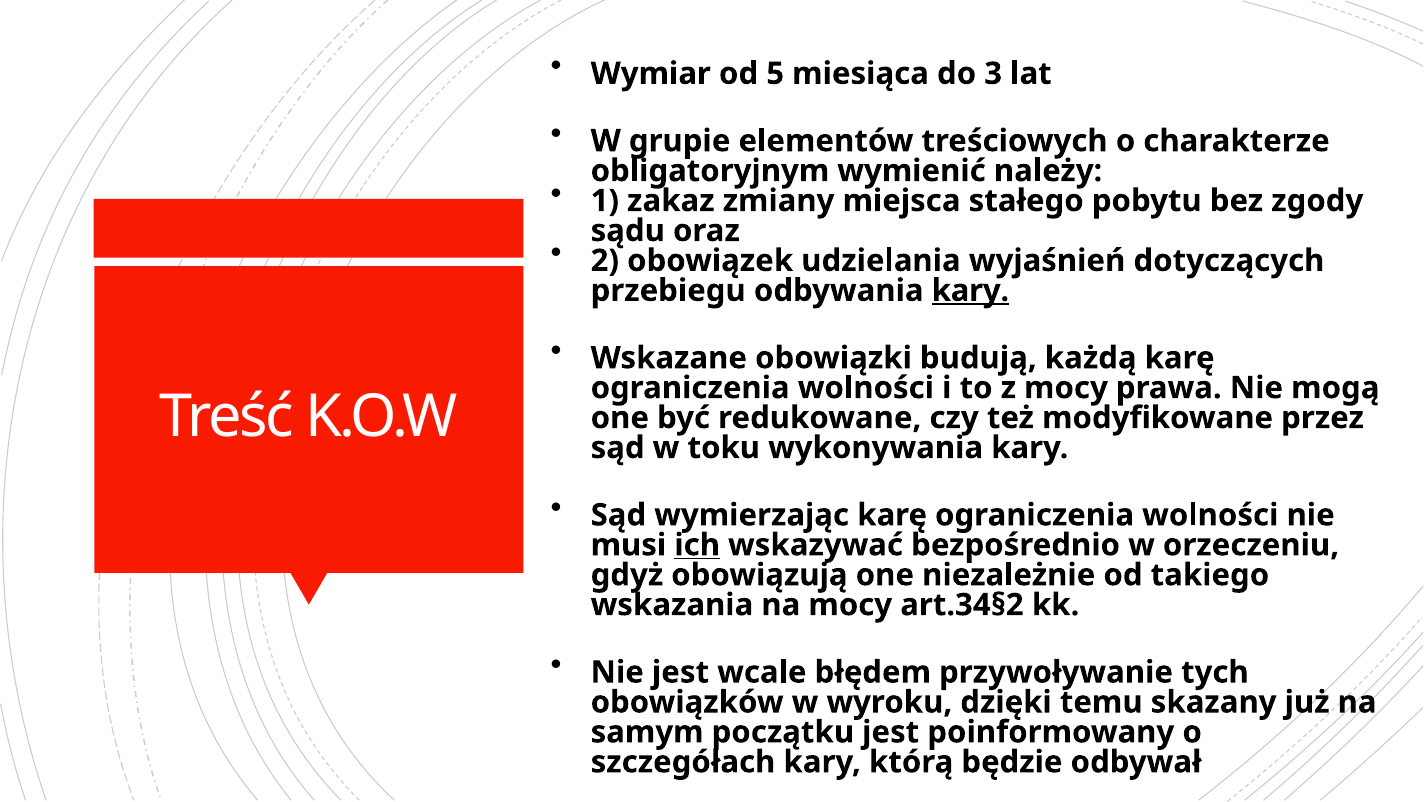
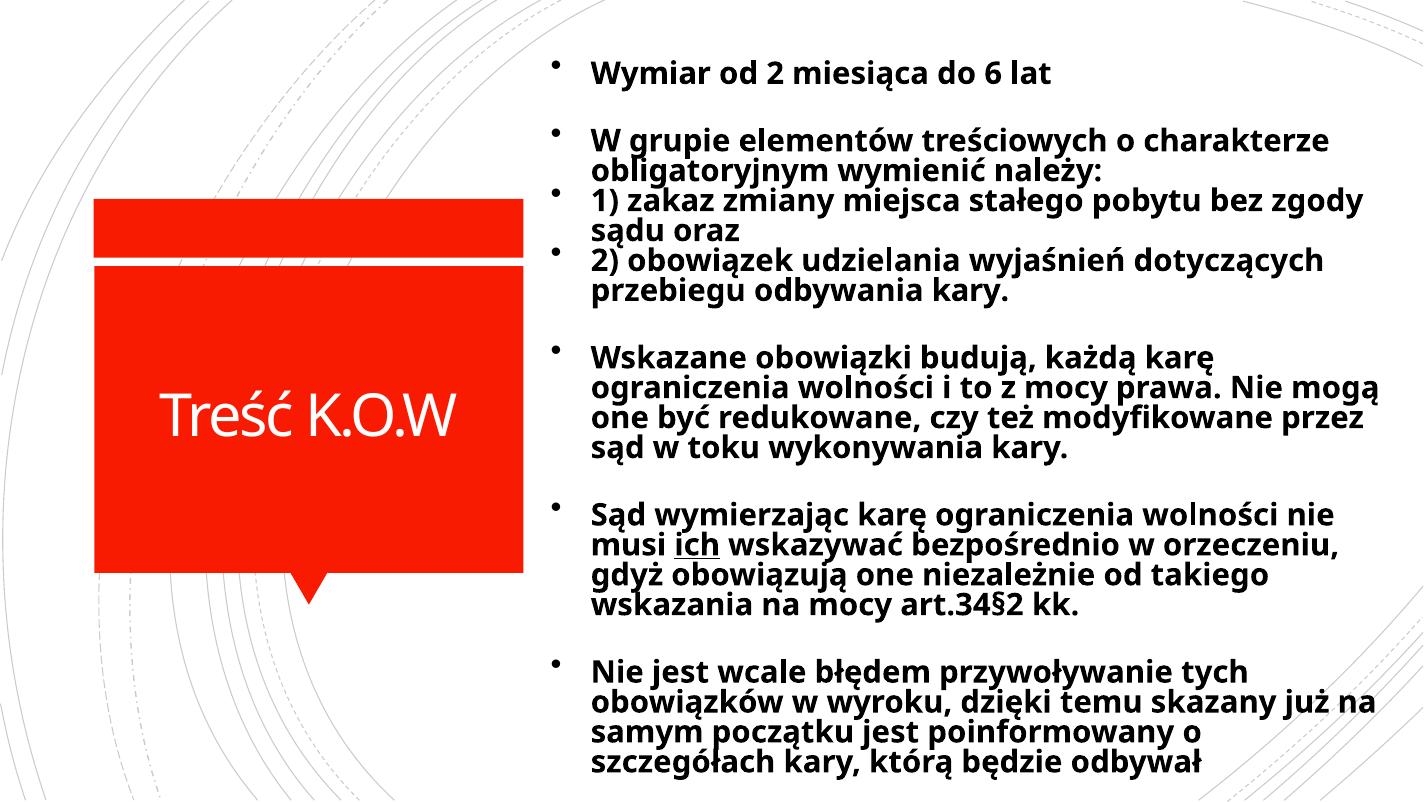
od 5: 5 -> 2
3: 3 -> 6
kary at (970, 291) underline: present -> none
